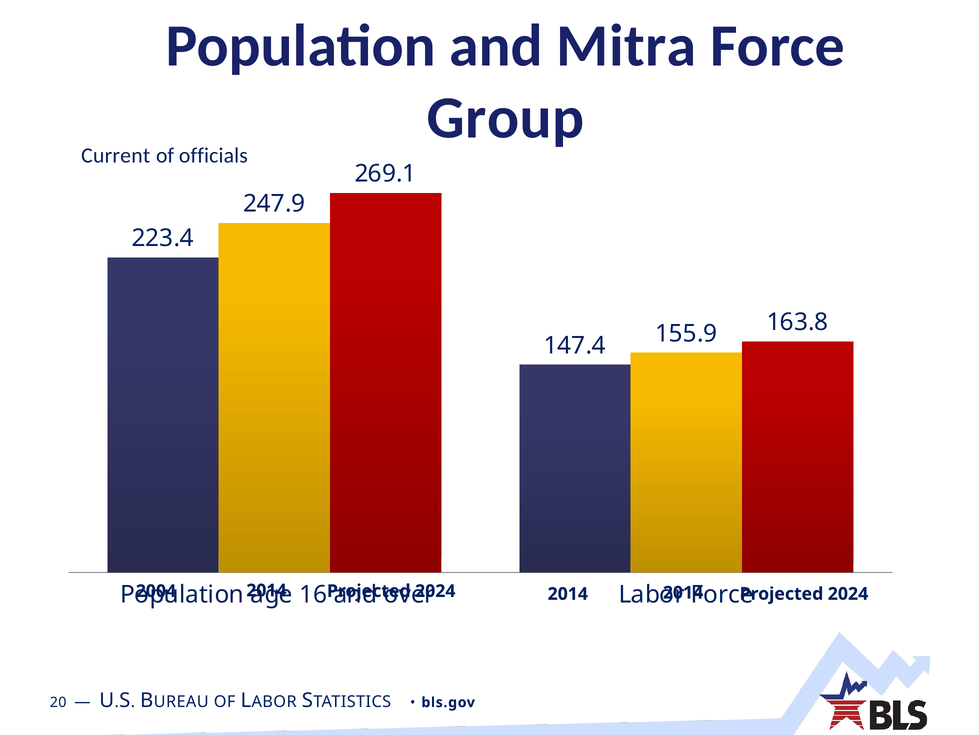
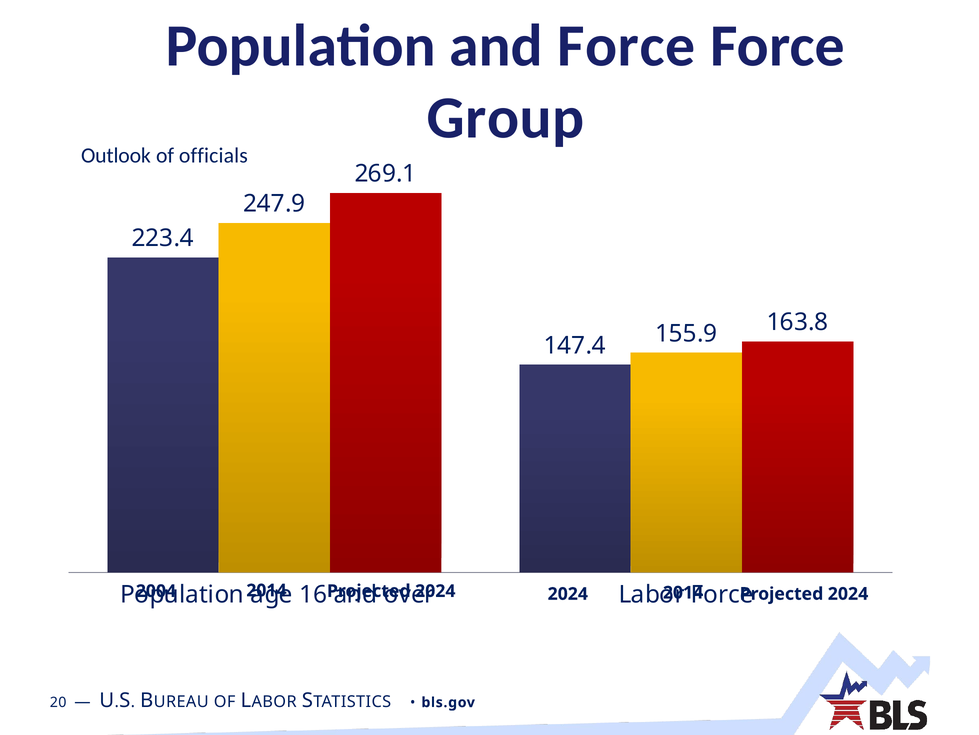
and Mitra: Mitra -> Force
Current: Current -> Outlook
2014 at (568, 593): 2014 -> 2024
